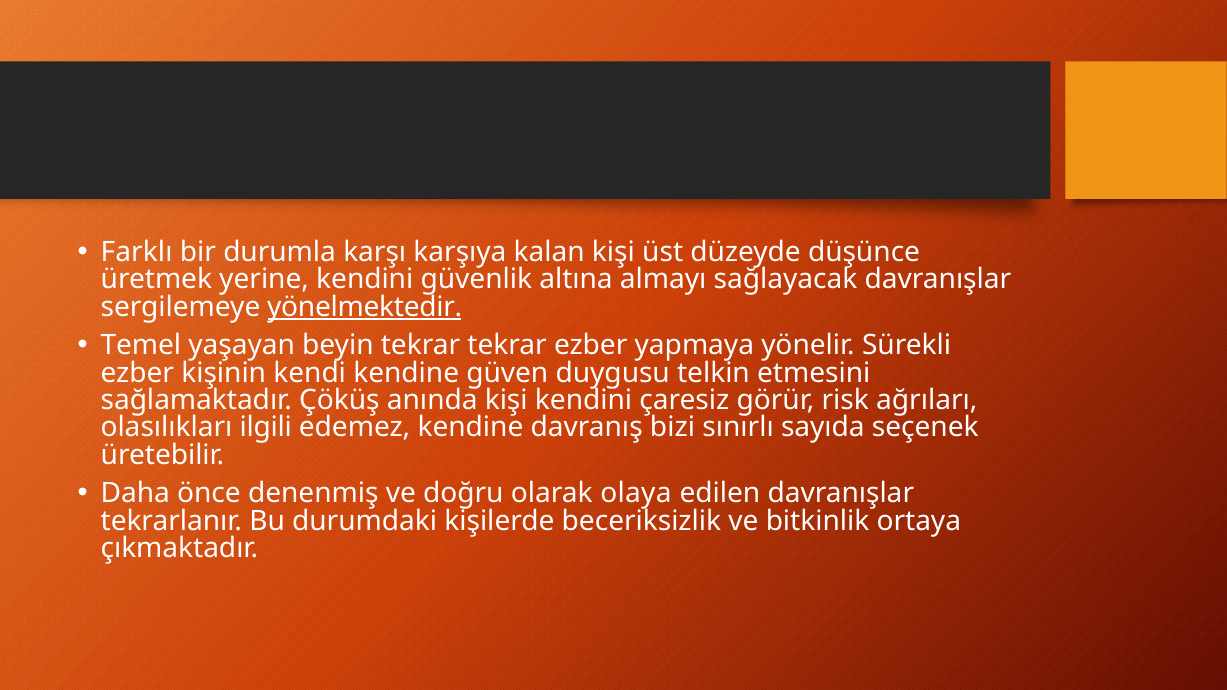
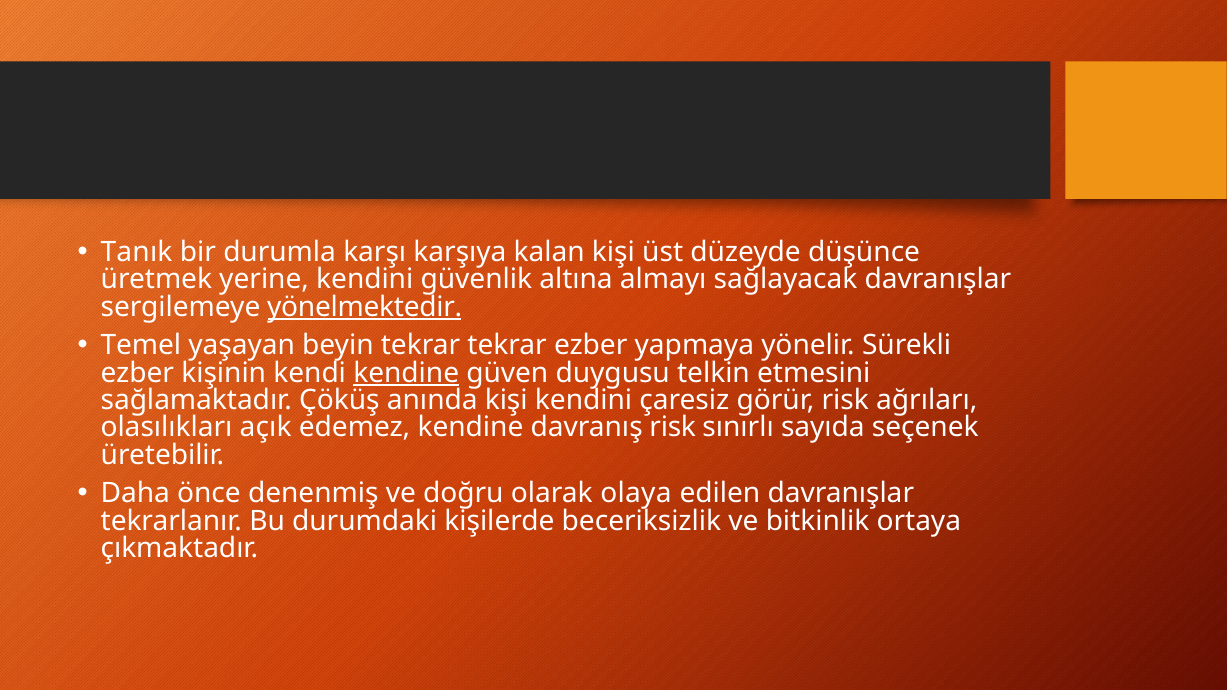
Farklı: Farklı -> Tanık
kendine at (406, 373) underline: none -> present
ilgili: ilgili -> açık
davranış bizi: bizi -> risk
